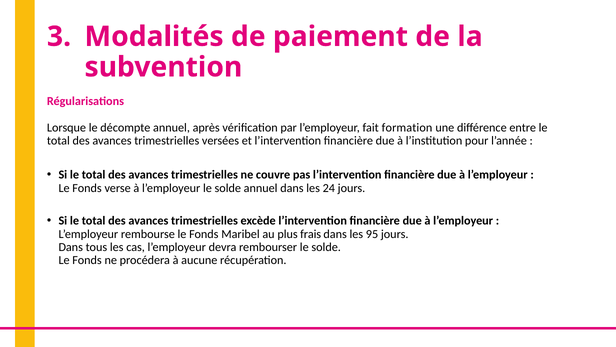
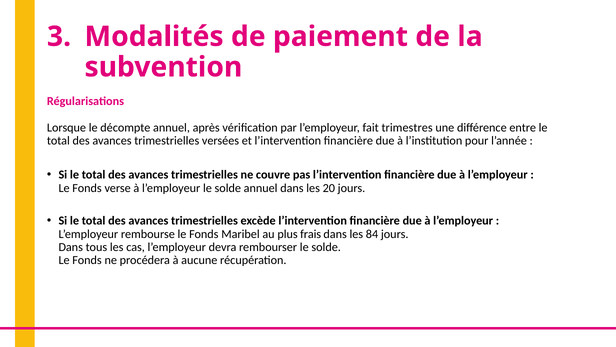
formation: formation -> trimestres
24: 24 -> 20
95: 95 -> 84
